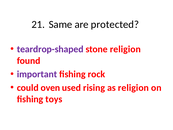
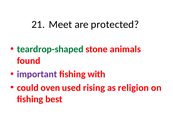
Same: Same -> Meet
teardrop-shaped colour: purple -> green
stone religion: religion -> animals
rock: rock -> with
toys: toys -> best
